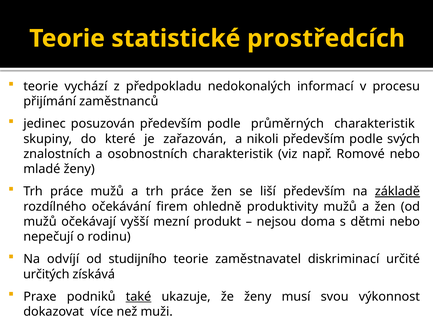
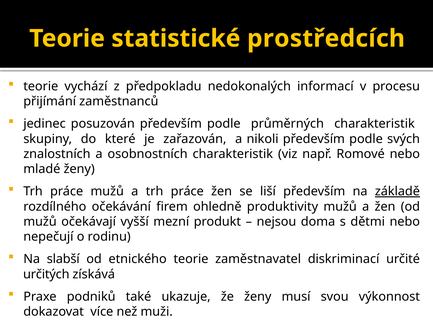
odvíjí: odvíjí -> slabší
studijního: studijního -> etnického
také underline: present -> none
